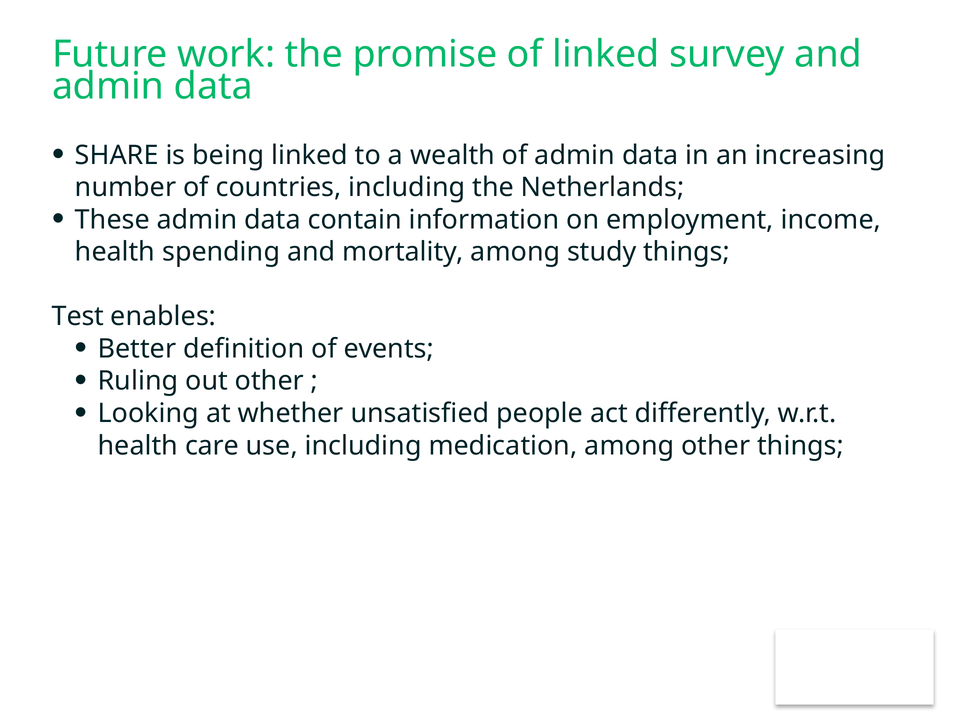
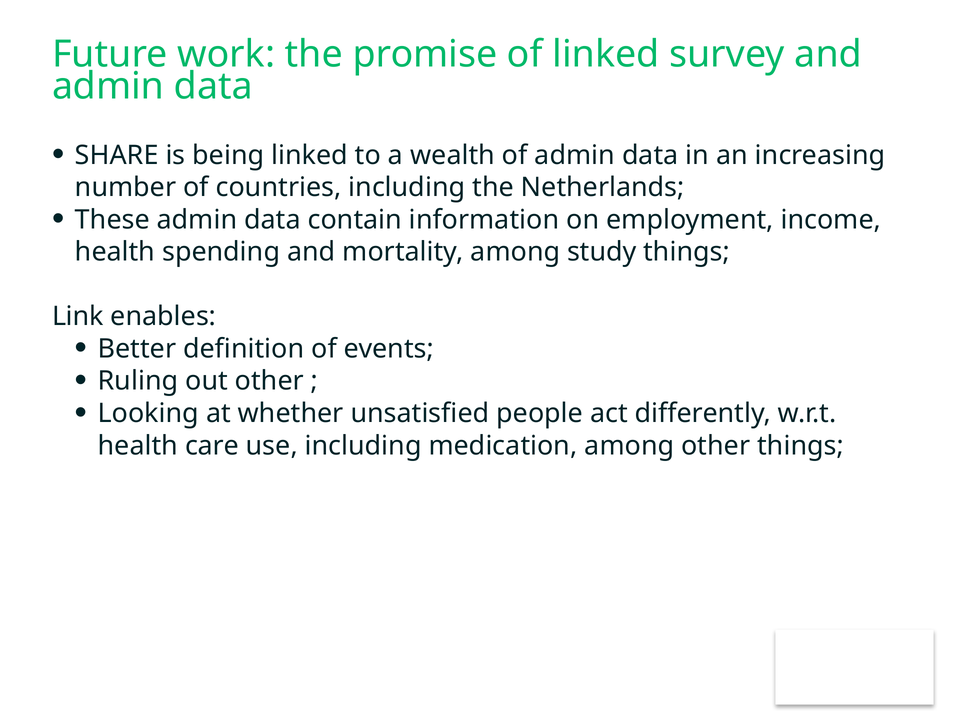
Test: Test -> Link
